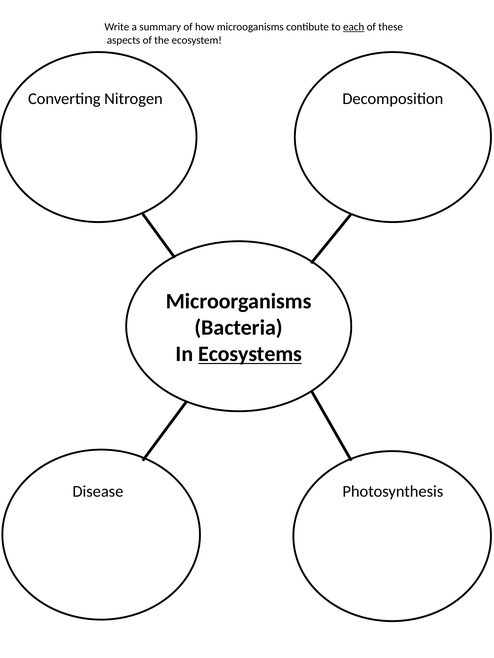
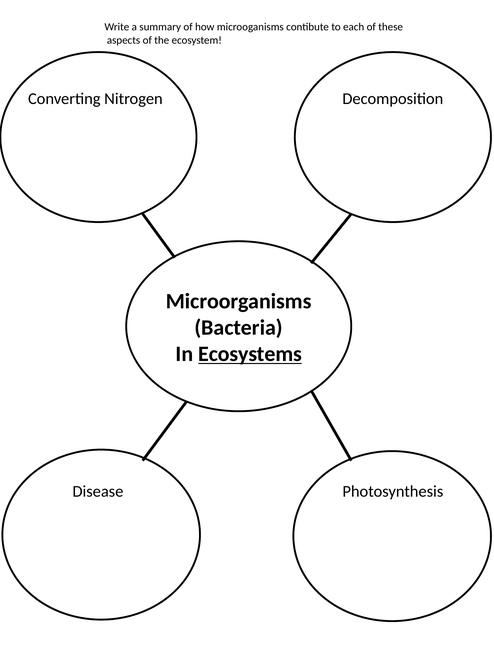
each underline: present -> none
